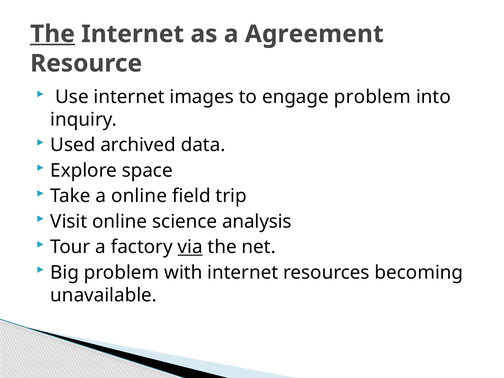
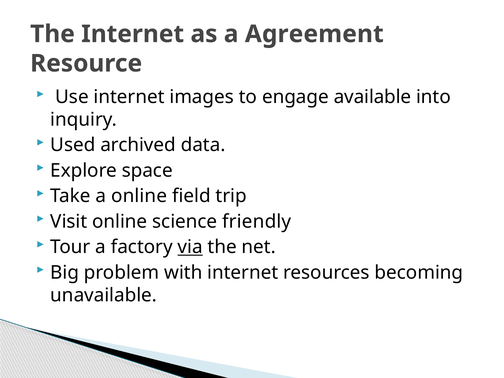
The at (53, 34) underline: present -> none
engage problem: problem -> available
analysis: analysis -> friendly
